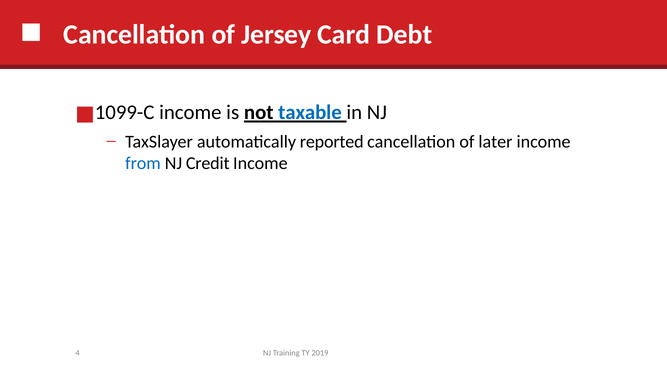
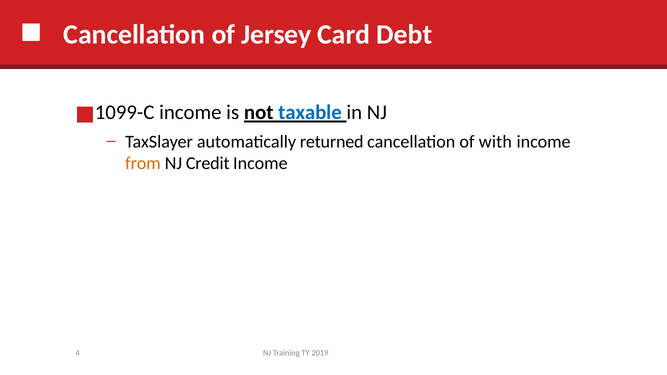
reported: reported -> returned
later: later -> with
from colour: blue -> orange
